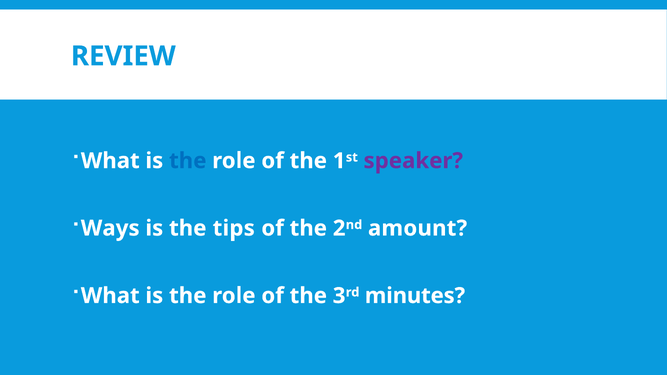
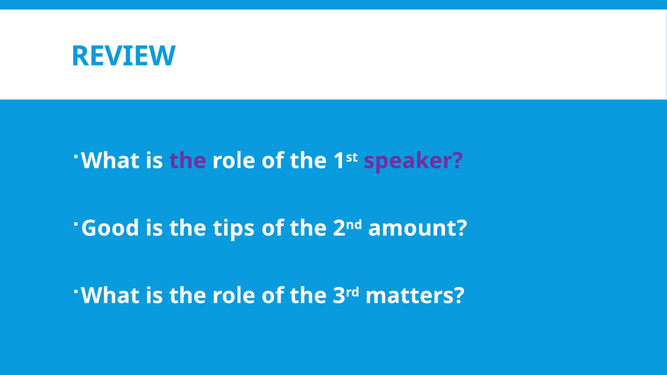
the at (188, 161) colour: blue -> purple
Ways: Ways -> Good
minutes: minutes -> matters
